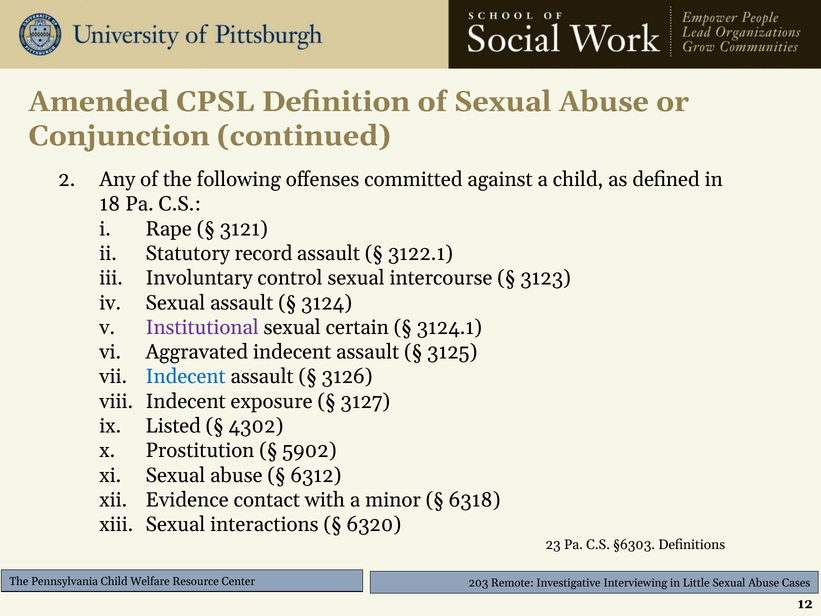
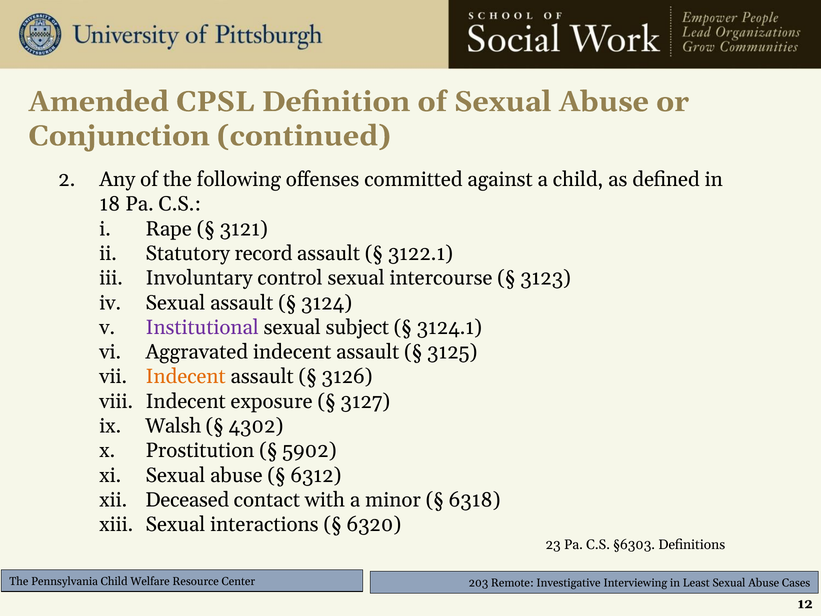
certain: certain -> subject
Indecent at (186, 377) colour: blue -> orange
Listed: Listed -> Walsh
Evidence: Evidence -> Deceased
Little: Little -> Least
